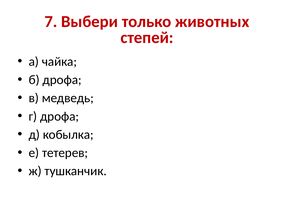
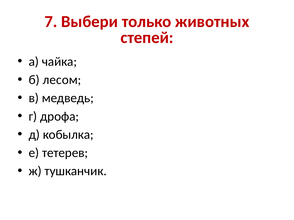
б дрофа: дрофа -> лесом
